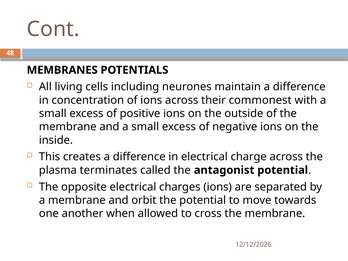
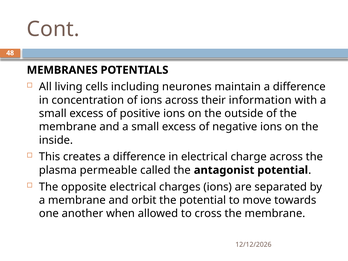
commonest: commonest -> information
terminates: terminates -> permeable
